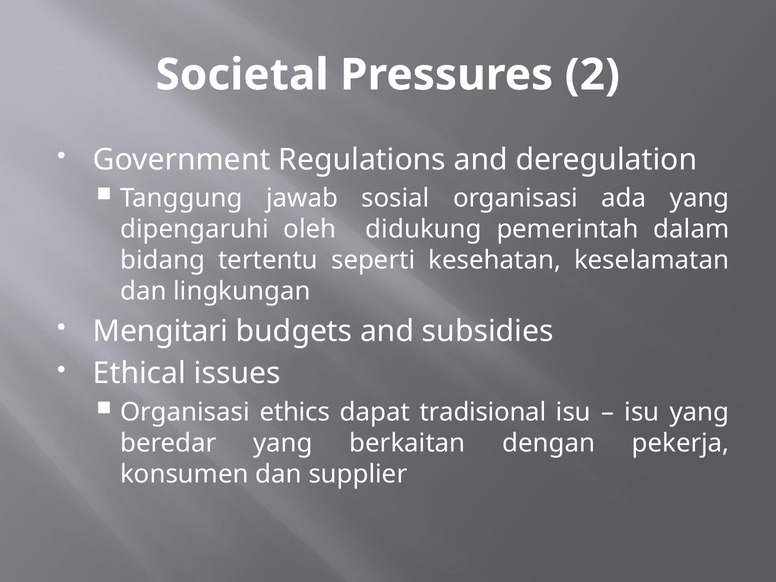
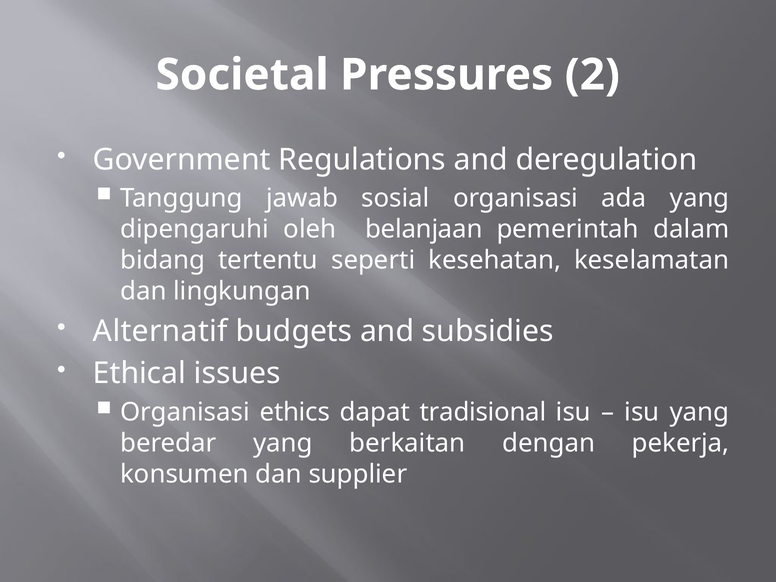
didukung: didukung -> belanjaan
Mengitari: Mengitari -> Alternatif
